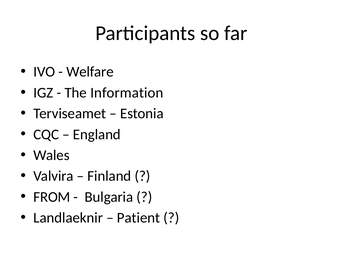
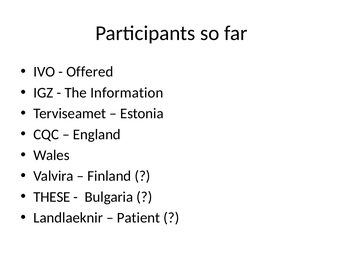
Welfare: Welfare -> Offered
FROM: FROM -> THESE
